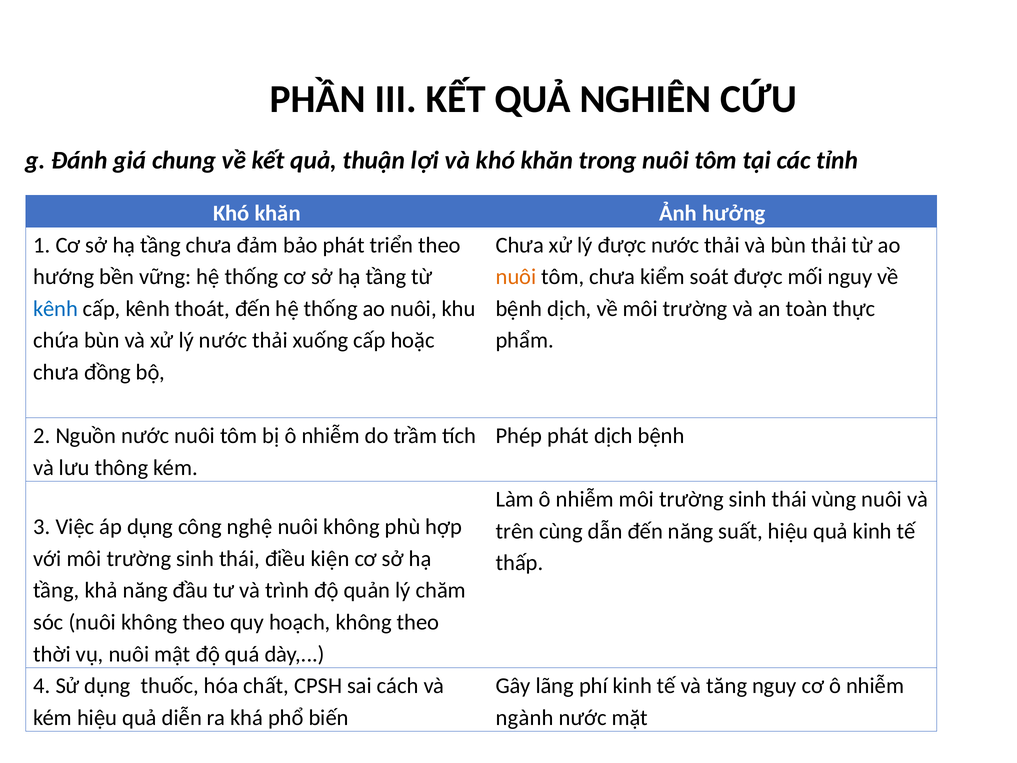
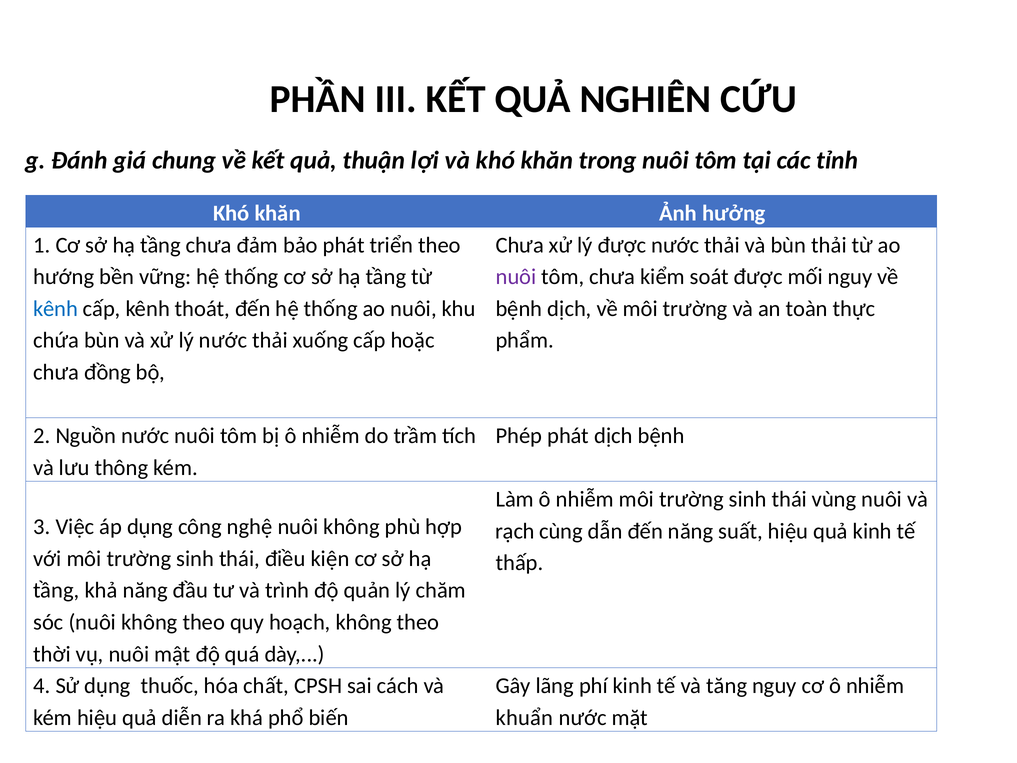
nuôi at (516, 277) colour: orange -> purple
trên: trên -> rạch
ngành: ngành -> khuẩn
